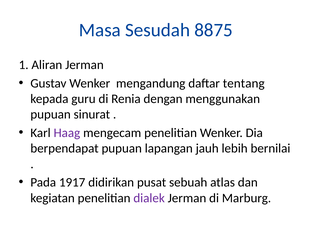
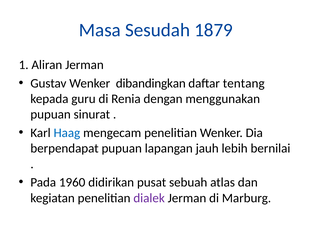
8875: 8875 -> 1879
mengandung: mengandung -> dibandingkan
Haag colour: purple -> blue
1917: 1917 -> 1960
